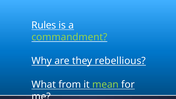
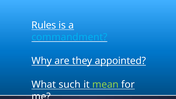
commandment colour: light green -> light blue
rebellious: rebellious -> appointed
from: from -> such
